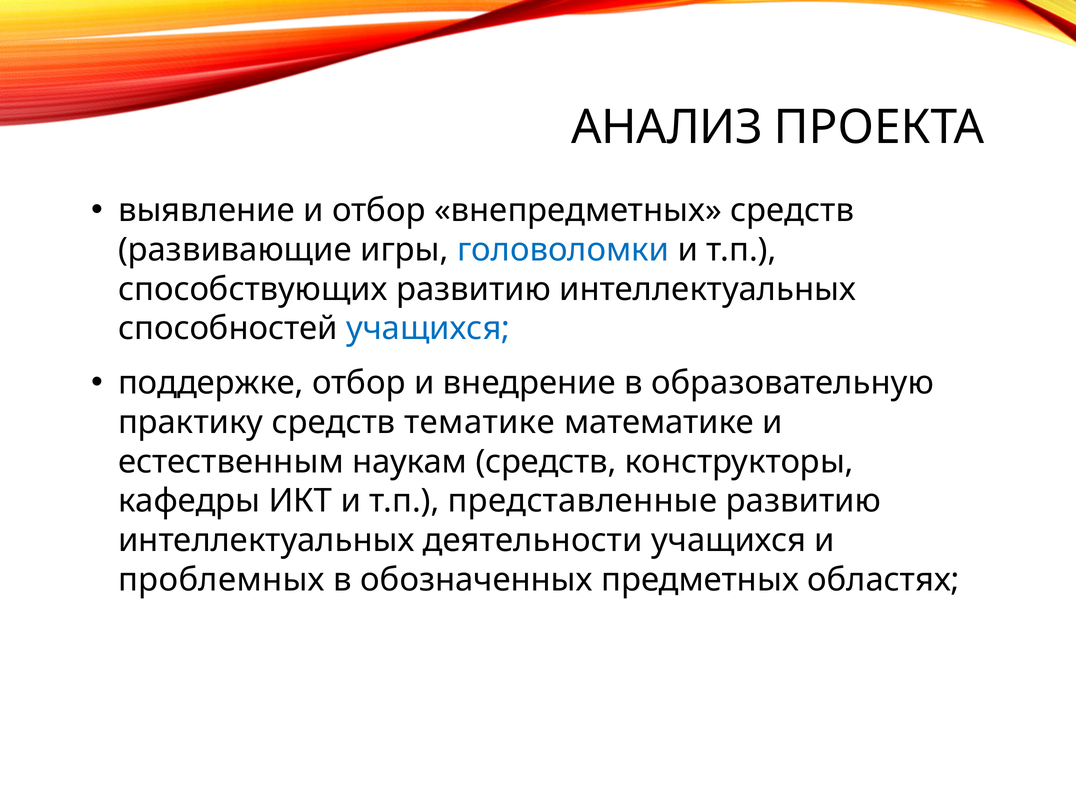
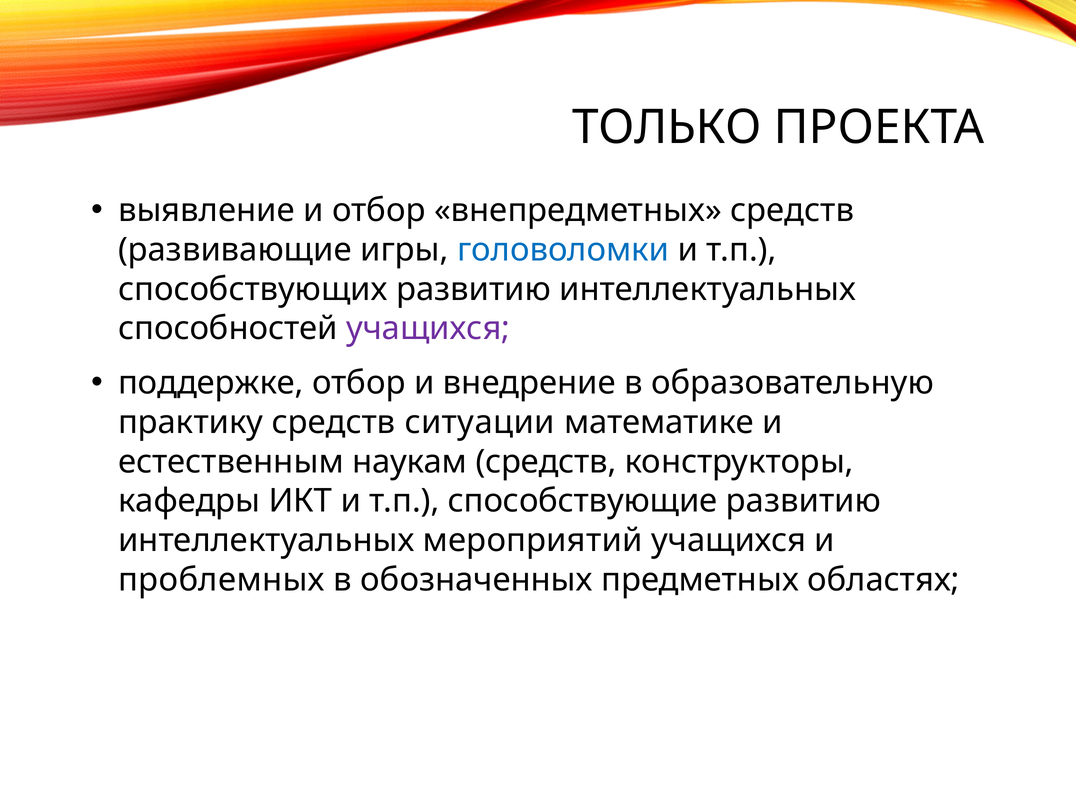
АНАЛИЗ: АНАЛИЗ -> ТОЛЬКО
учащихся at (428, 329) colour: blue -> purple
тематике: тематике -> ситуации
представленные: представленные -> способствующие
деятельности: деятельности -> мероприятий
